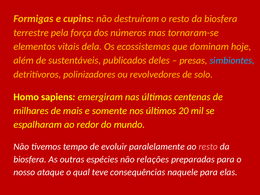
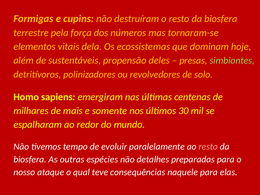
publicados: publicados -> propensão
simbiontes colour: light blue -> light green
20: 20 -> 30
relações: relações -> detalhes
